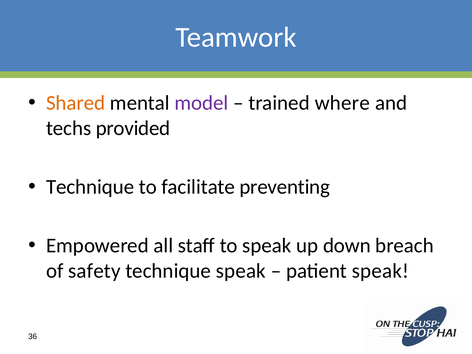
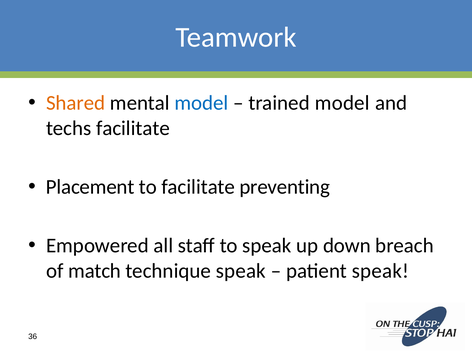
model at (201, 103) colour: purple -> blue
trained where: where -> model
techs provided: provided -> facilitate
Technique at (90, 187): Technique -> Placement
safety: safety -> match
